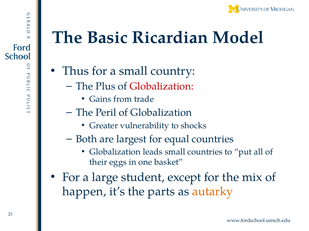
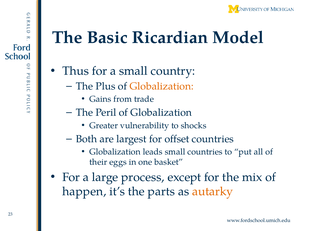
Globalization at (162, 87) colour: red -> orange
equal: equal -> offset
student: student -> process
